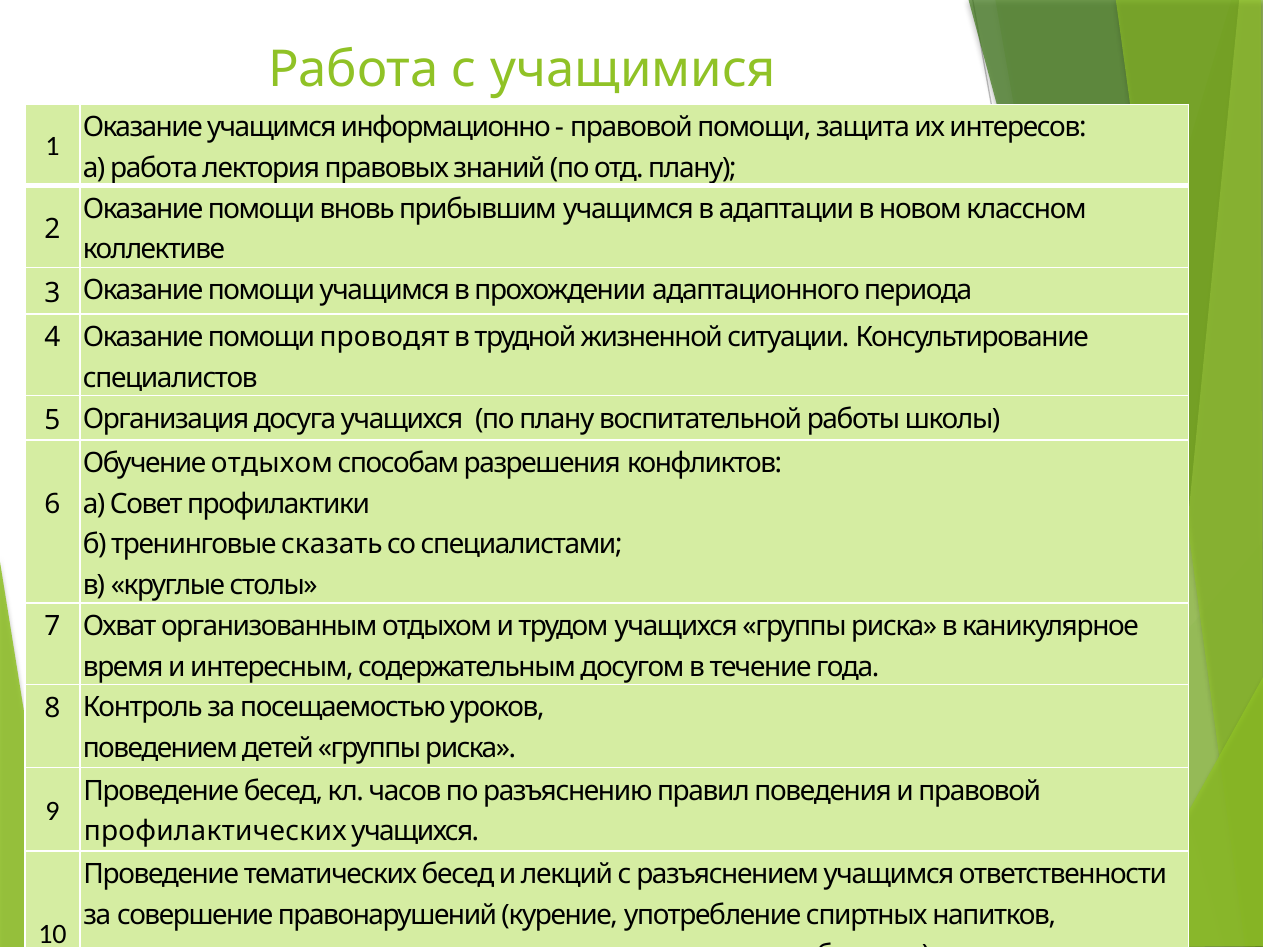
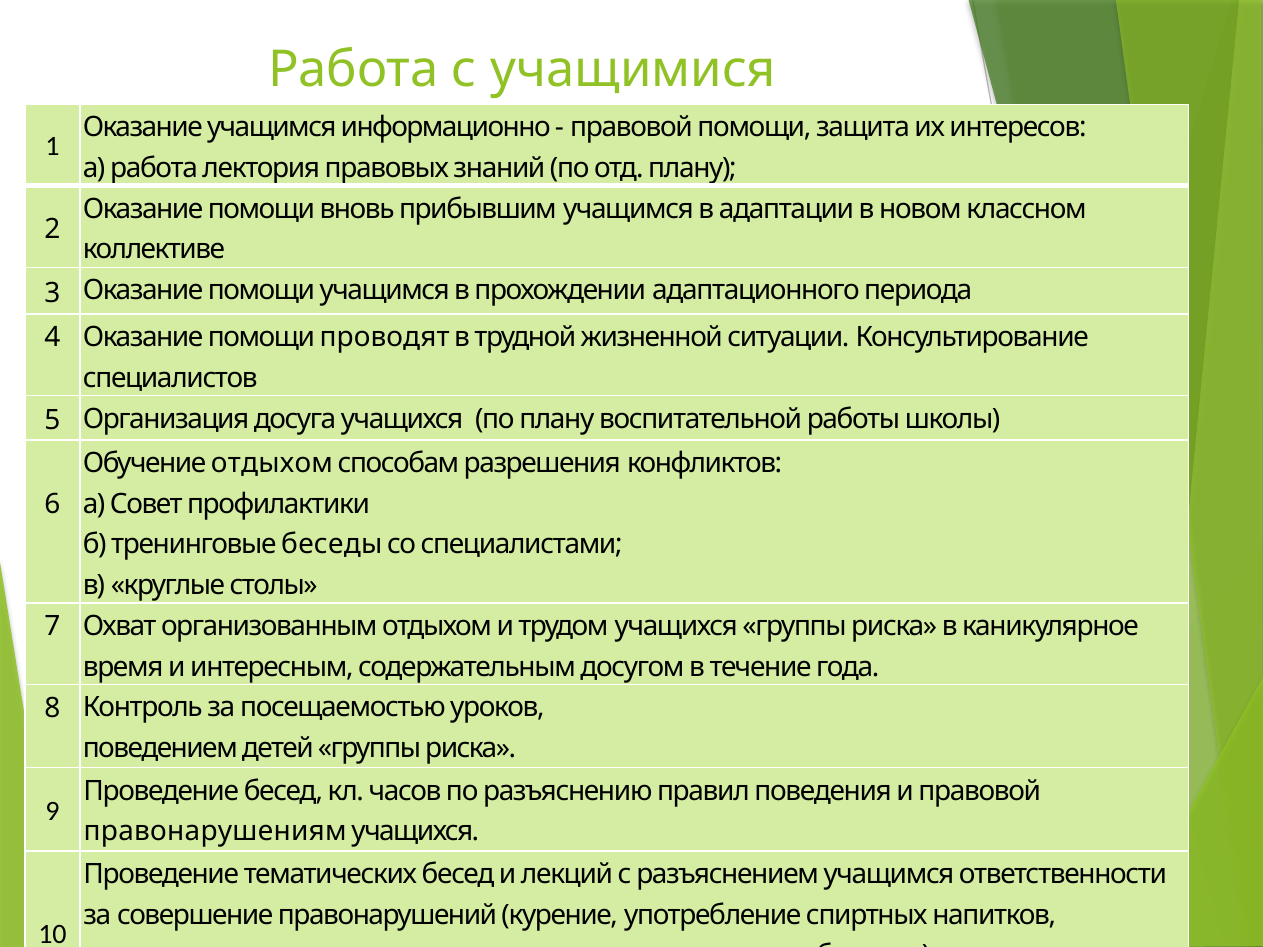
сказать: сказать -> беседы
профилактических: профилактических -> правонарушениям
